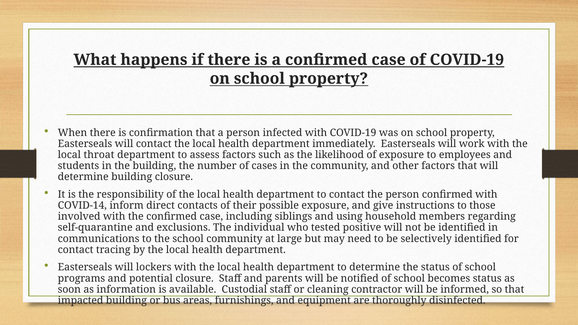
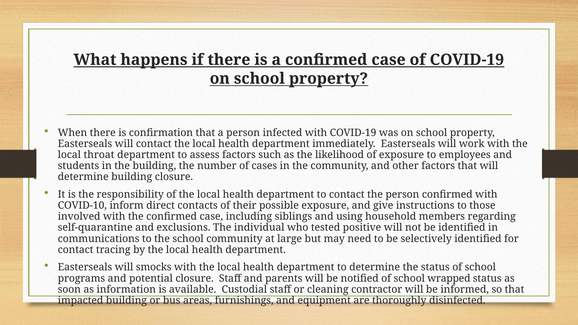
COVID-14: COVID-14 -> COVID-10
lockers: lockers -> smocks
becomes: becomes -> wrapped
